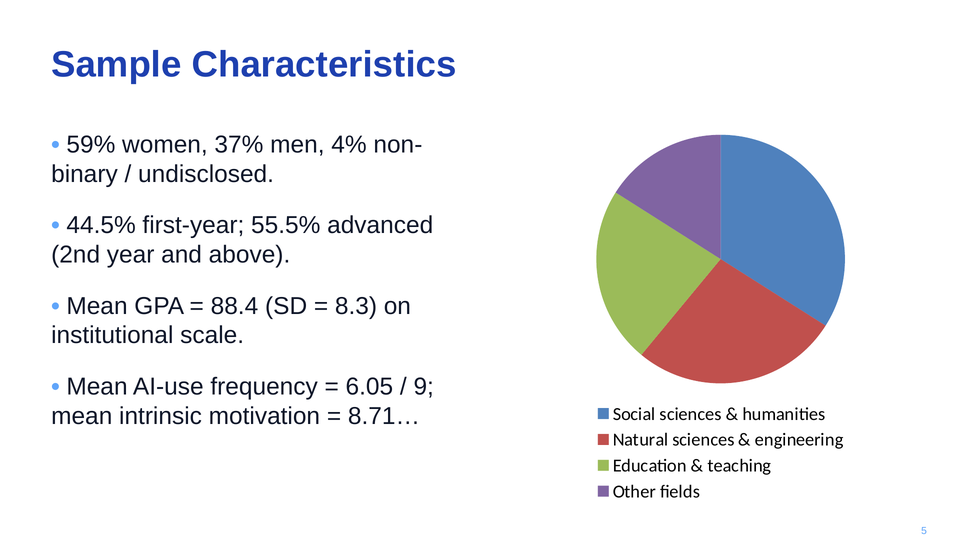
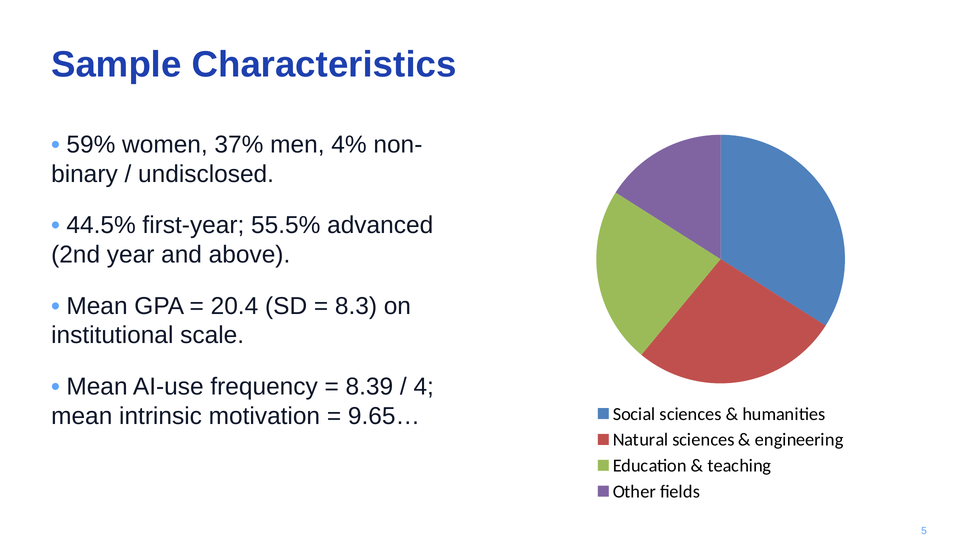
88.4: 88.4 -> 20.4
6.05: 6.05 -> 8.39
9: 9 -> 4
8.71…: 8.71… -> 9.65…
